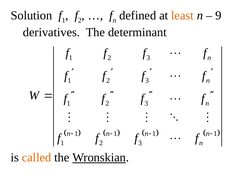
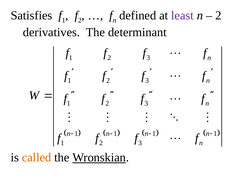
Solution: Solution -> Satisfies
least colour: orange -> purple
9 at (218, 16): 9 -> 2
